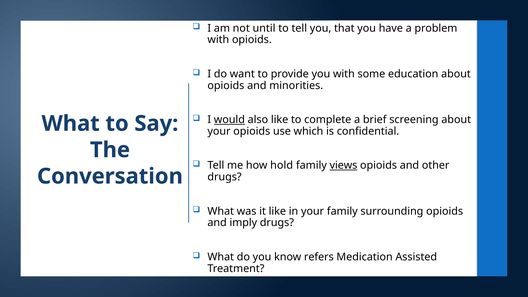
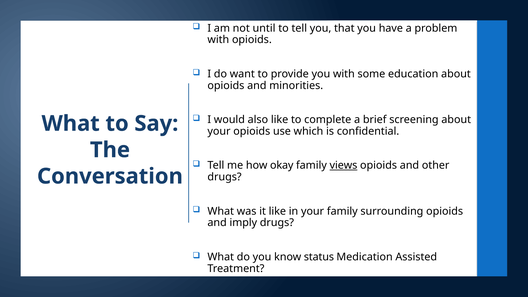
would underline: present -> none
hold: hold -> okay
refers: refers -> status
